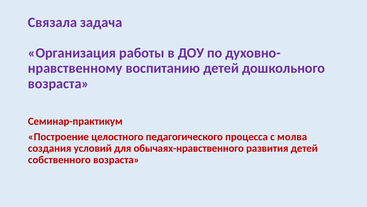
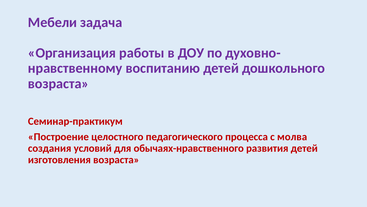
Связала: Связала -> Мебели
собственного: собственного -> изготовления
